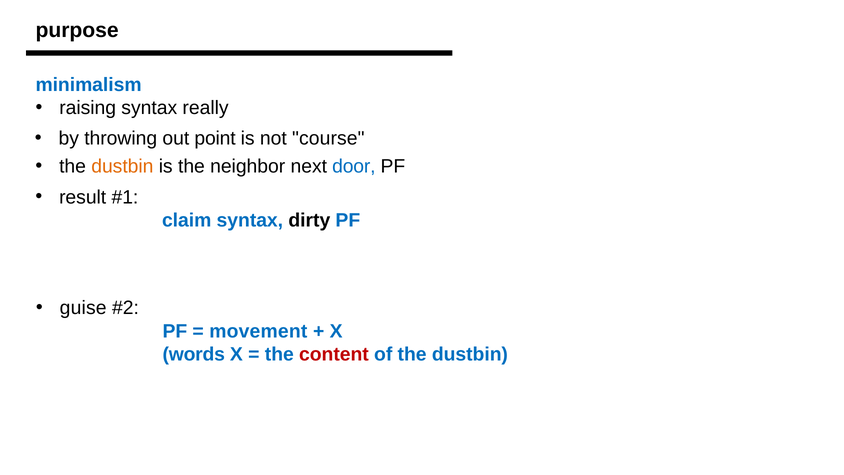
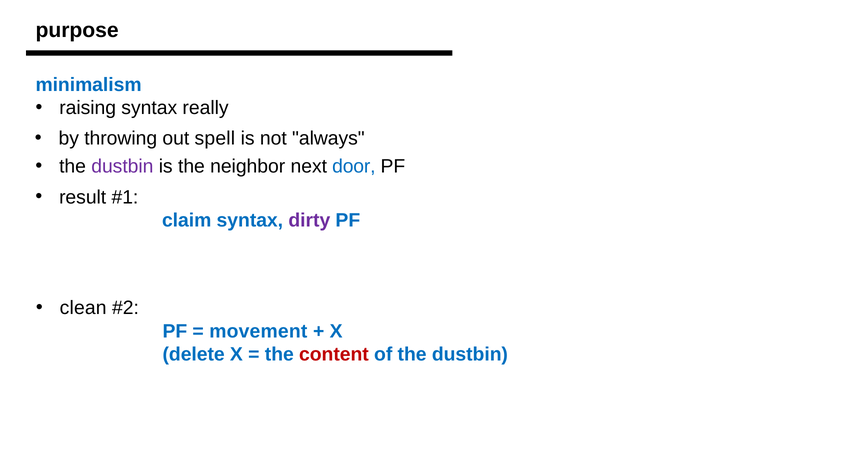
point: point -> spell
course: course -> always
dustbin at (122, 166) colour: orange -> purple
dirty colour: black -> purple
guise: guise -> clean
words: words -> delete
